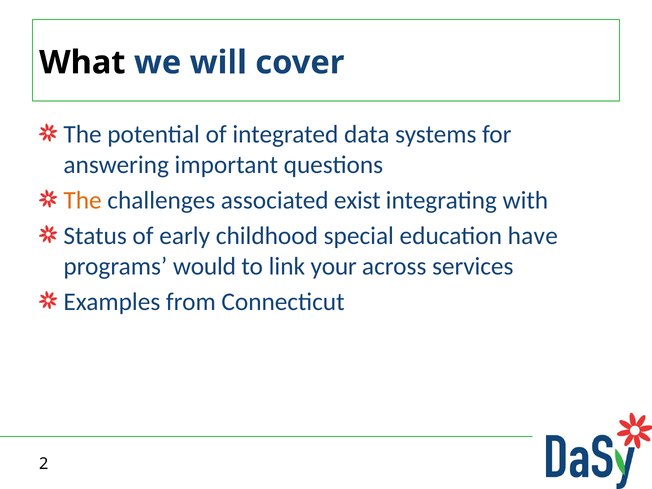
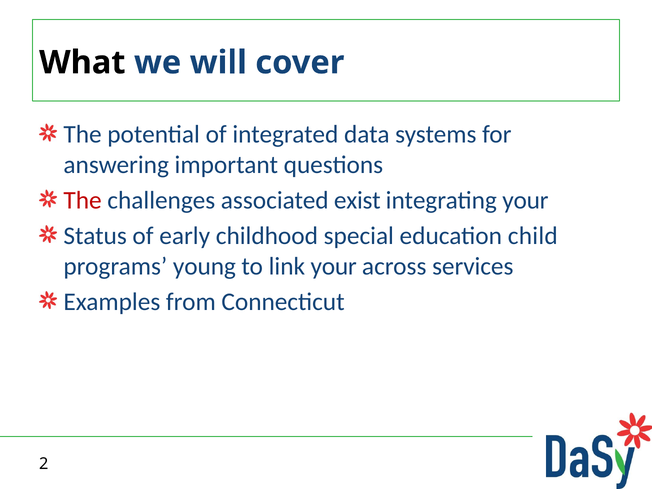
The at (83, 200) colour: orange -> red
integrating with: with -> your
have: have -> child
would: would -> young
